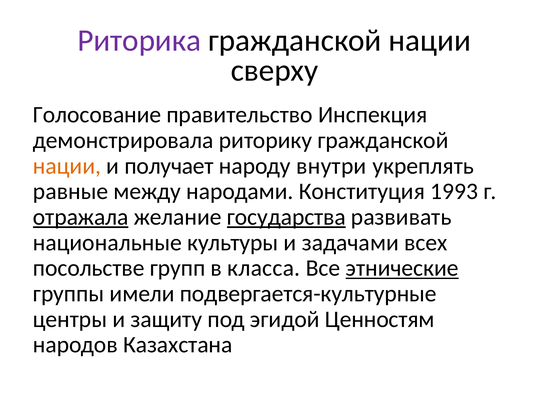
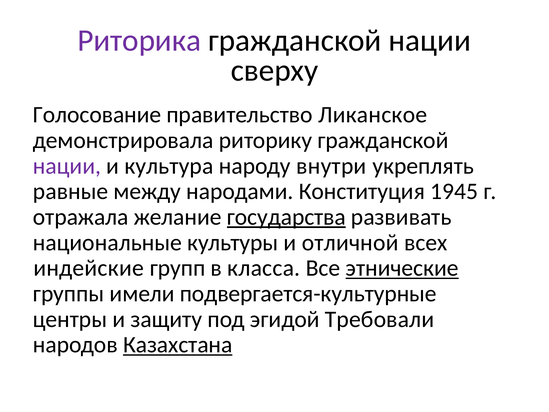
Инспекция: Инспекция -> Ликанское
нации at (67, 166) colour: orange -> purple
получает: получает -> культура
1993: 1993 -> 1945
отражала underline: present -> none
задачами: задачами -> отличной
посольстве: посольстве -> индейские
Ценностям: Ценностям -> Требовали
Казахстана underline: none -> present
